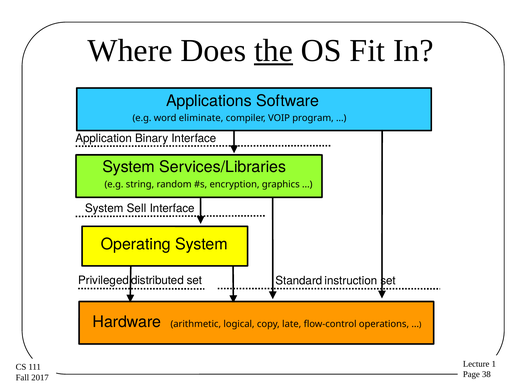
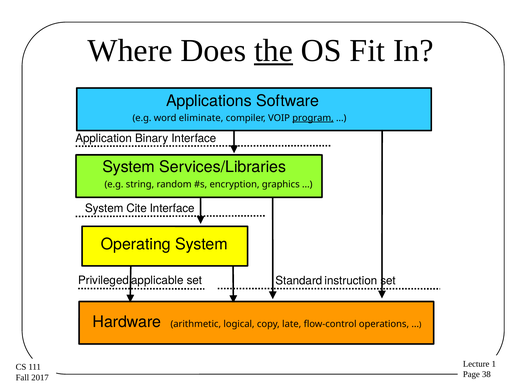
program underline: none -> present
Sell: Sell -> Cite
distributed: distributed -> applicable
